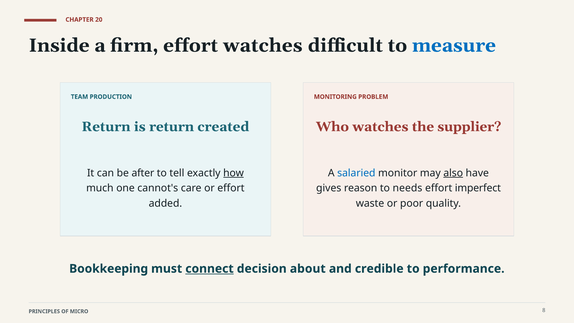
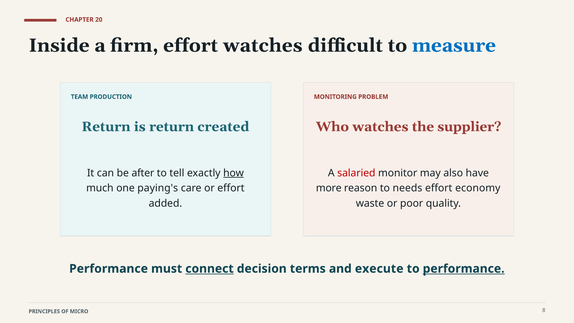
salaried colour: blue -> red
also underline: present -> none
cannot's: cannot's -> paying's
gives: gives -> more
imperfect: imperfect -> economy
Bookkeeping at (109, 269): Bookkeeping -> Performance
about: about -> terms
credible: credible -> execute
performance at (464, 269) underline: none -> present
